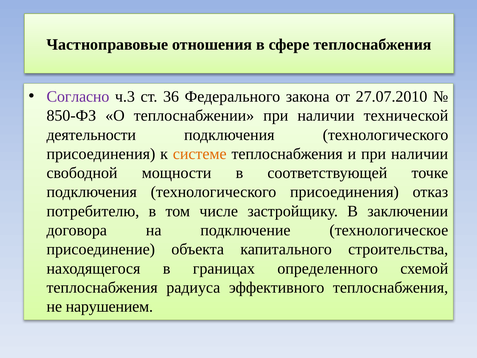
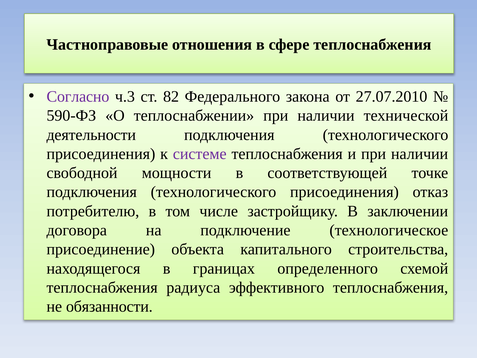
36: 36 -> 82
850-ФЗ: 850-ФЗ -> 590-ФЗ
системе colour: orange -> purple
нарушением: нарушением -> обязанности
